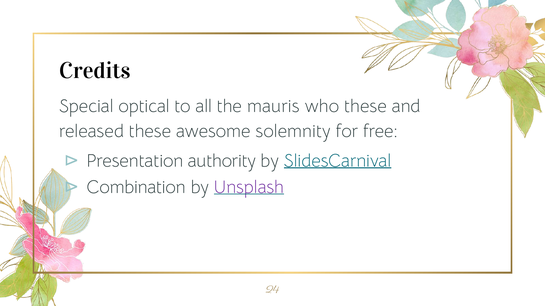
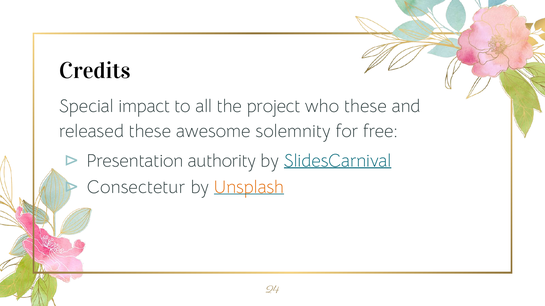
optical: optical -> impact
mauris: mauris -> project
Combination: Combination -> Consectetur
Unsplash colour: purple -> orange
